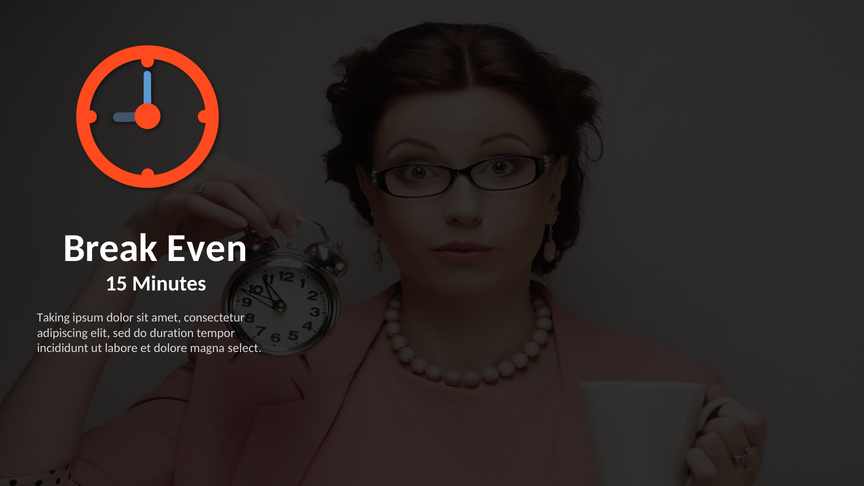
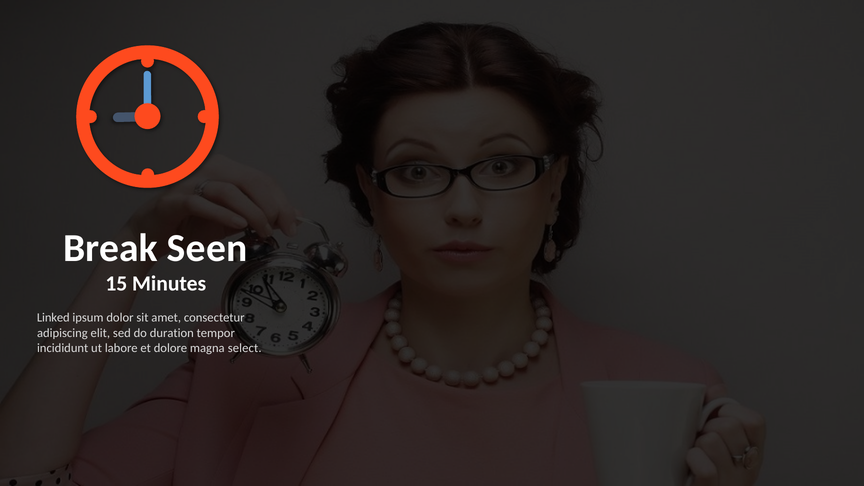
Even: Even -> Seen
Taking: Taking -> Linked
